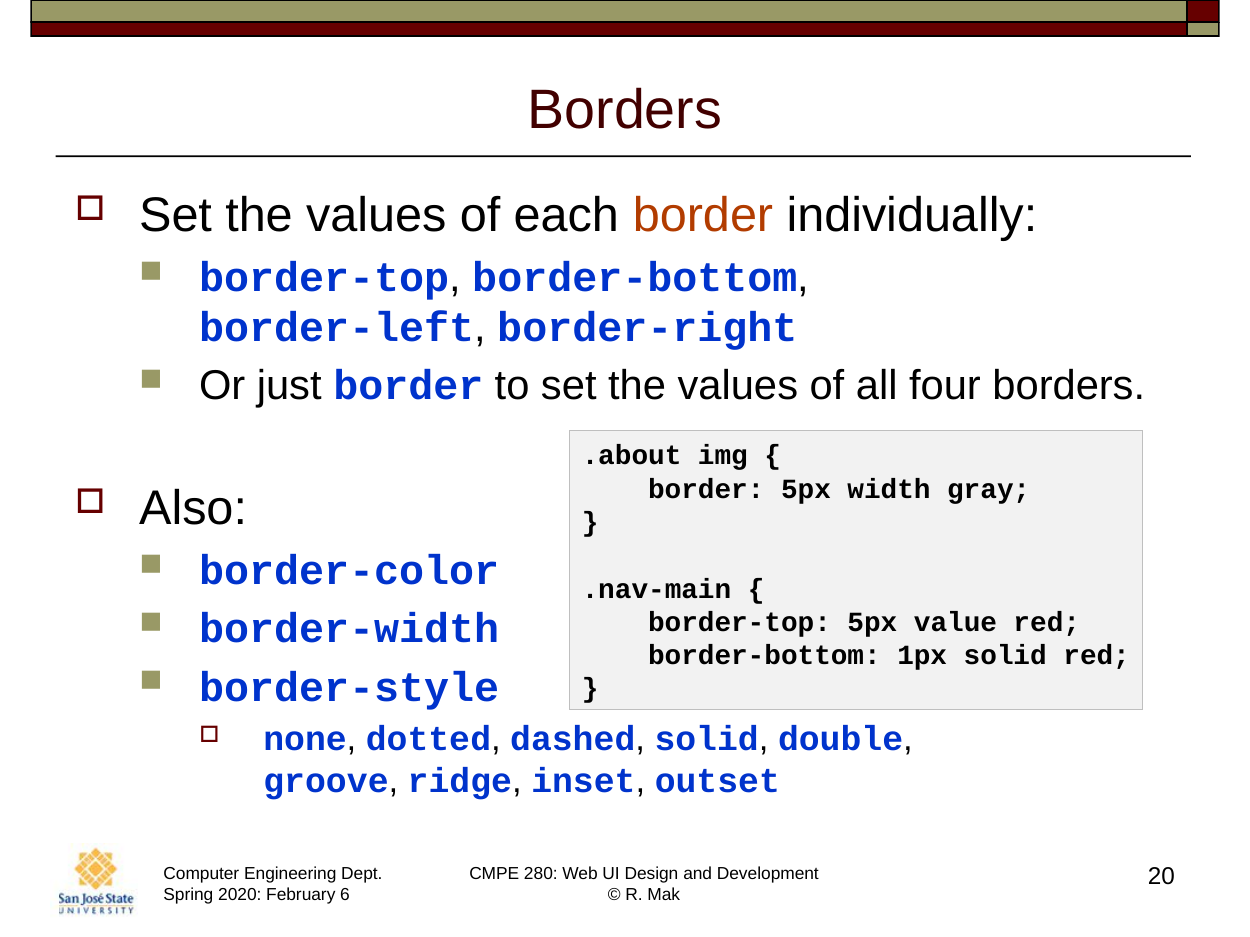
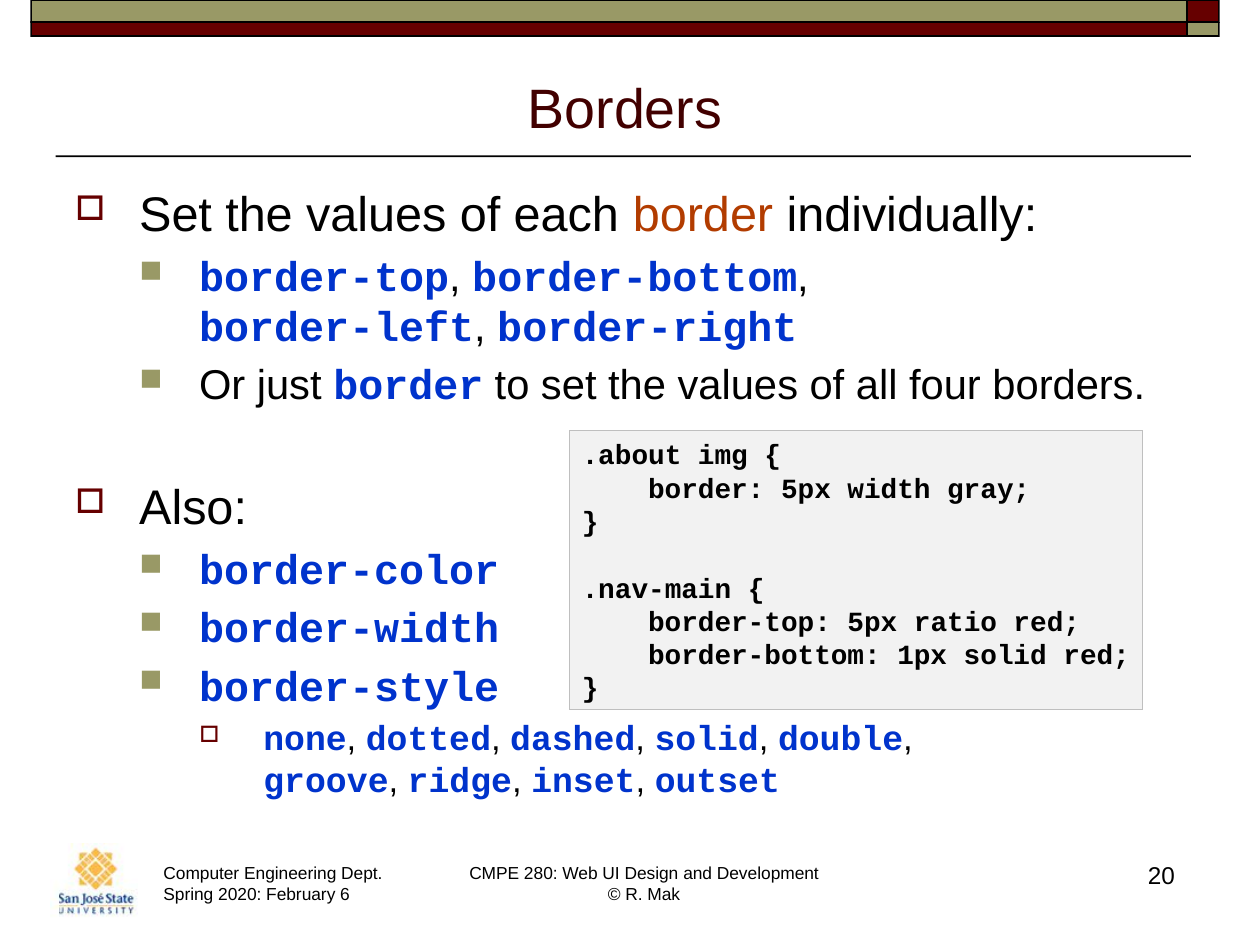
value: value -> ratio
